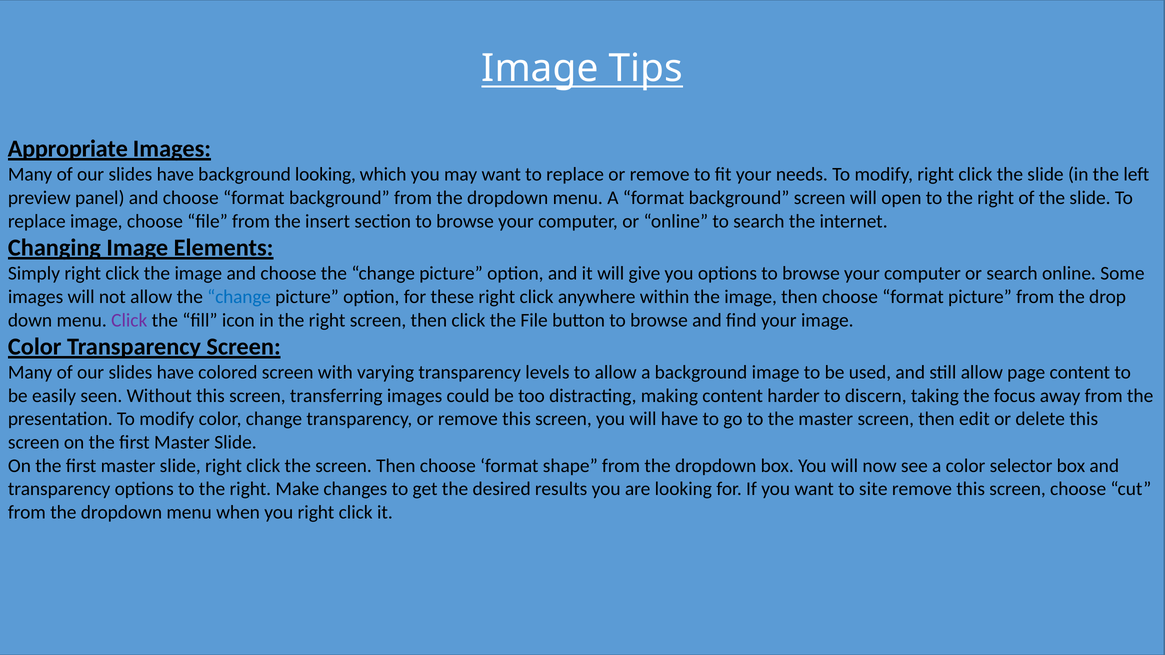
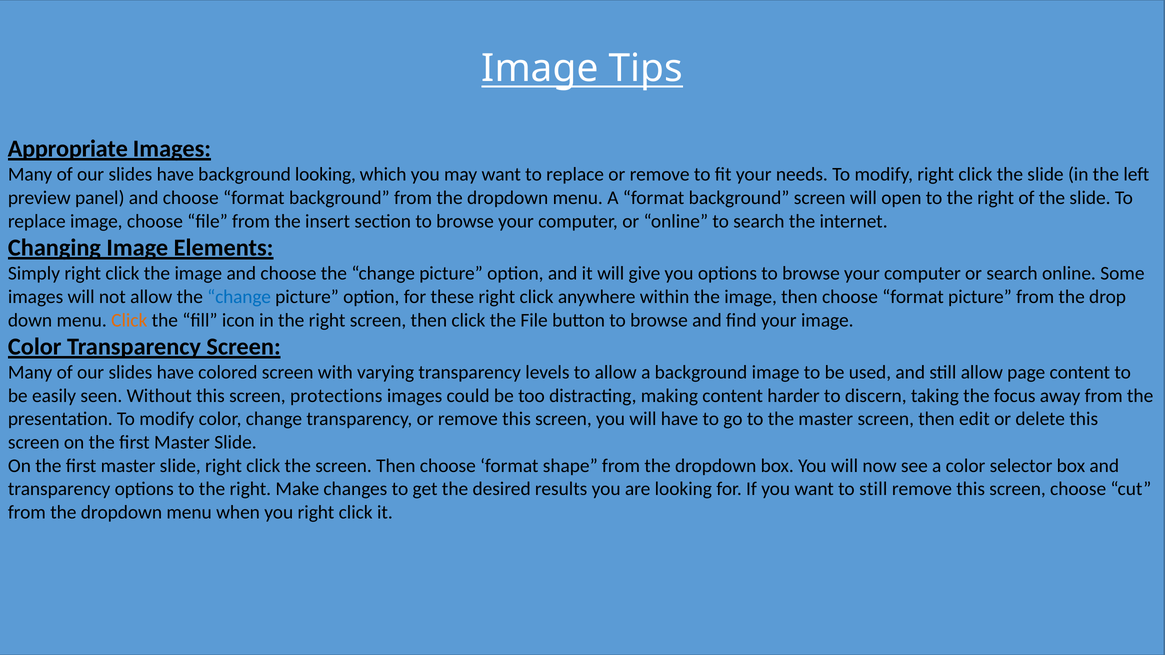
Click at (129, 320) colour: purple -> orange
transferring: transferring -> protections
to site: site -> still
